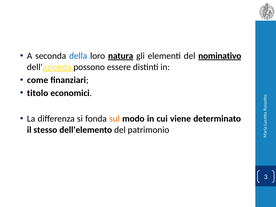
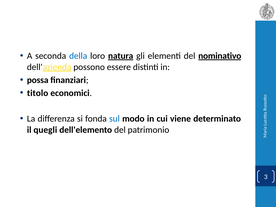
come: come -> possa
sul colour: orange -> blue
stesso: stesso -> quegli
